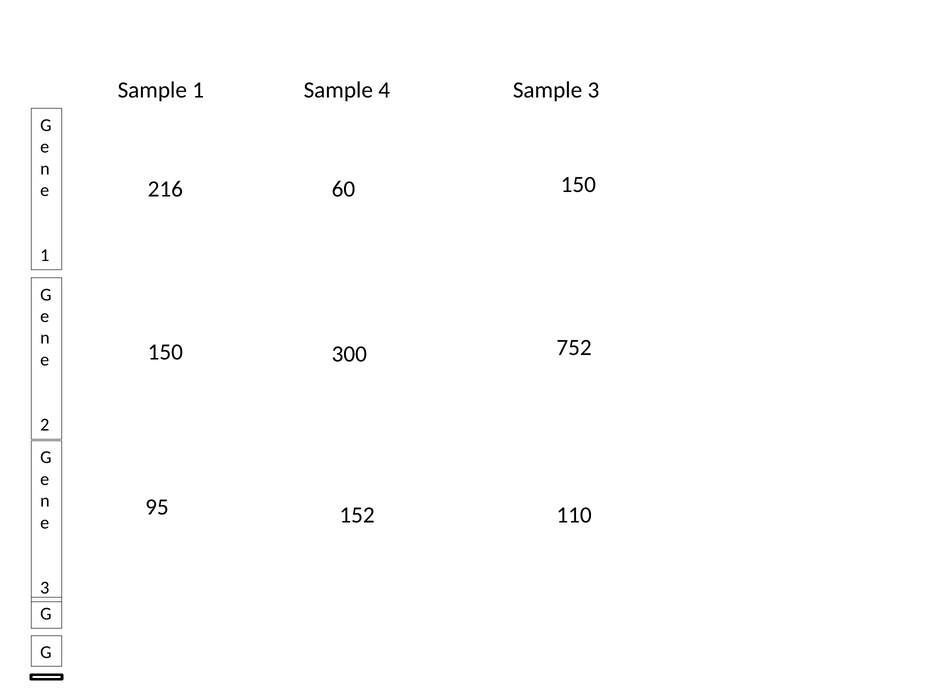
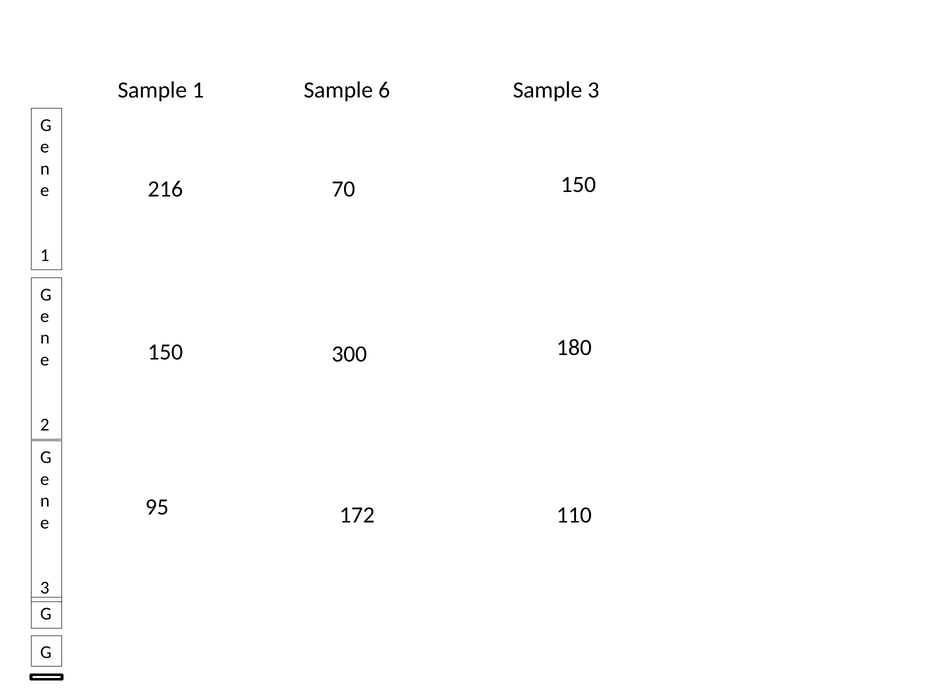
4: 4 -> 6
60: 60 -> 70
752: 752 -> 180
152: 152 -> 172
